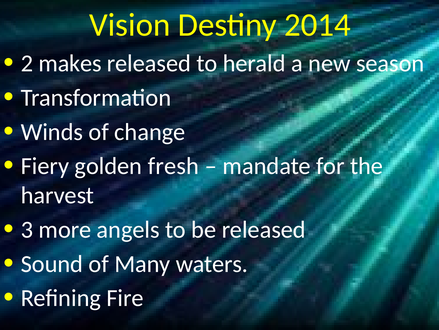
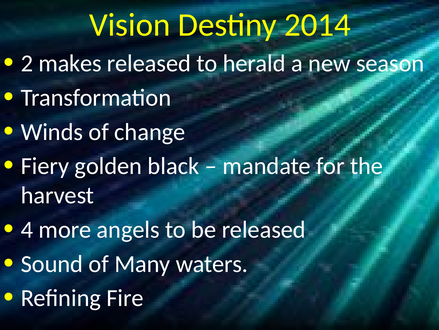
fresh: fresh -> black
3: 3 -> 4
